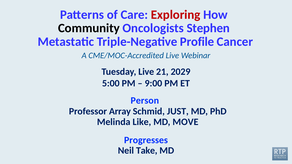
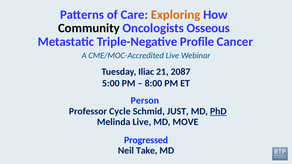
Exploring colour: red -> orange
Stephen: Stephen -> Osseous
Tuesday Live: Live -> Iliac
2029: 2029 -> 2087
9:00: 9:00 -> 8:00
Array: Array -> Cycle
PhD underline: none -> present
Melinda Like: Like -> Live
Progresses: Progresses -> Progressed
